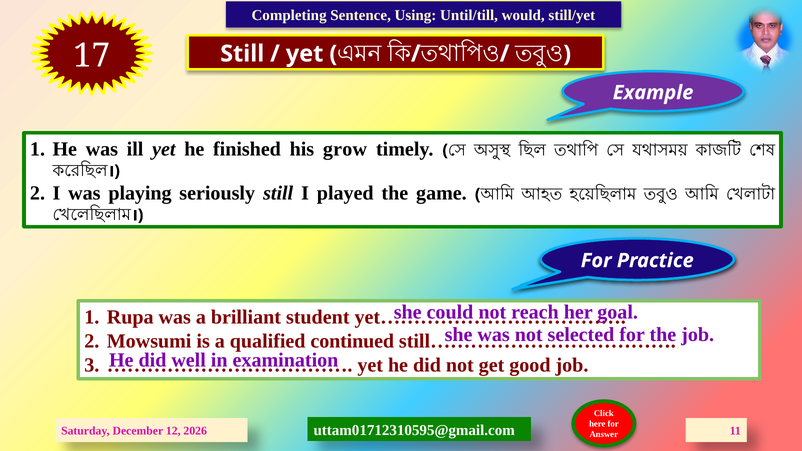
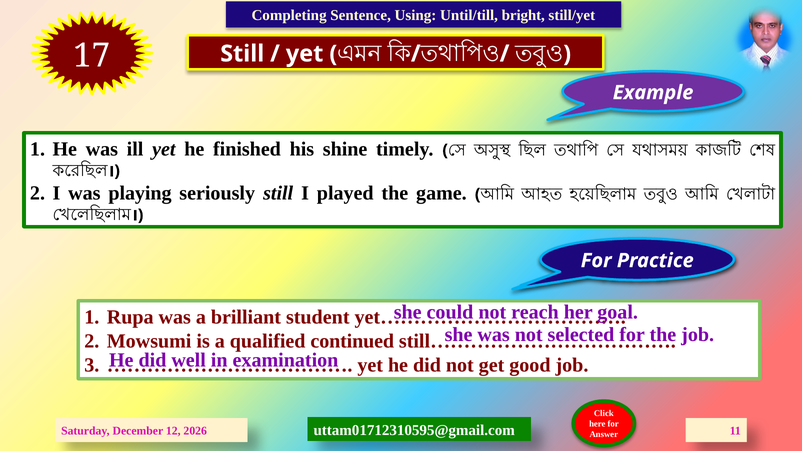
would: would -> bright
grow: grow -> shine
